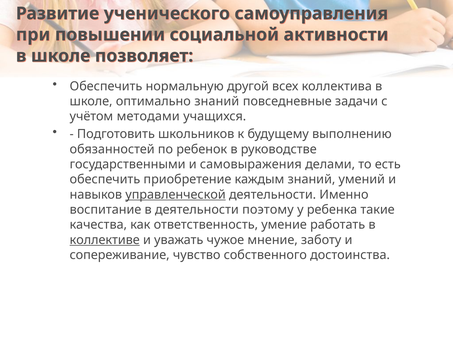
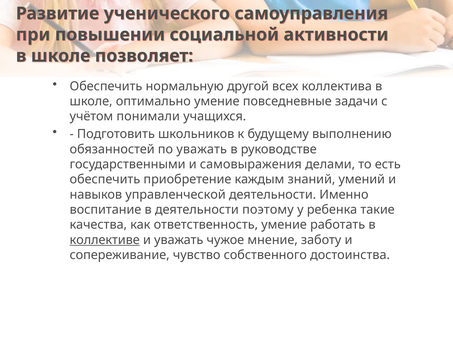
оптимально знаний: знаний -> умение
методами: методами -> понимали
по ребенок: ребенок -> уважать
управленческой underline: present -> none
